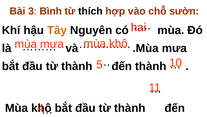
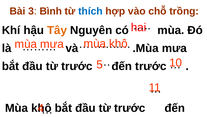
thích colour: black -> blue
sườn: sườn -> trồng
thành at (77, 66): thành -> trước
đến thành: thành -> trước
thành at (130, 108): thành -> trước
